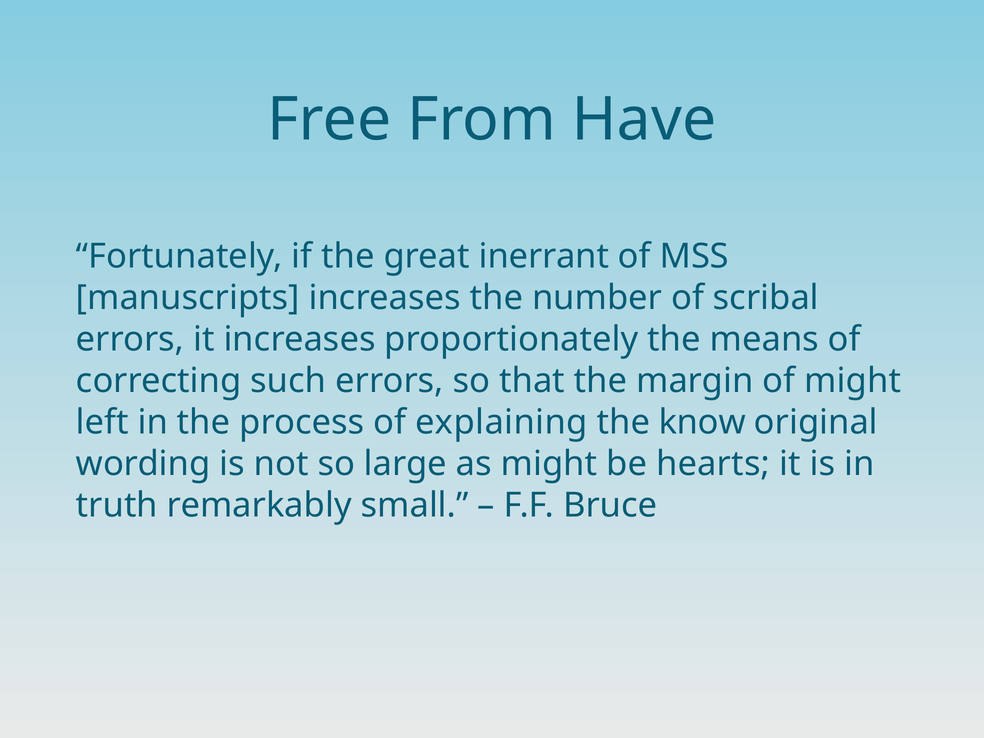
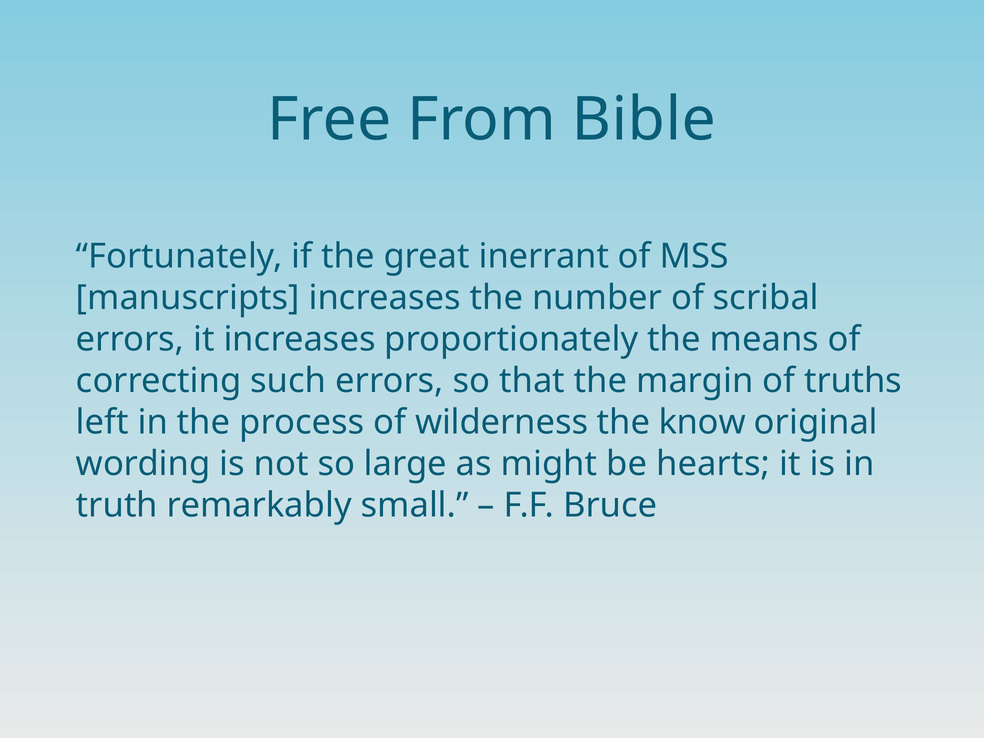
Have: Have -> Bible
of might: might -> truths
explaining: explaining -> wilderness
